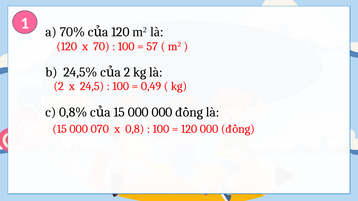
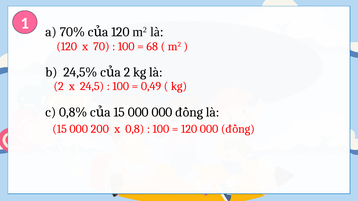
57: 57 -> 68
070: 070 -> 200
